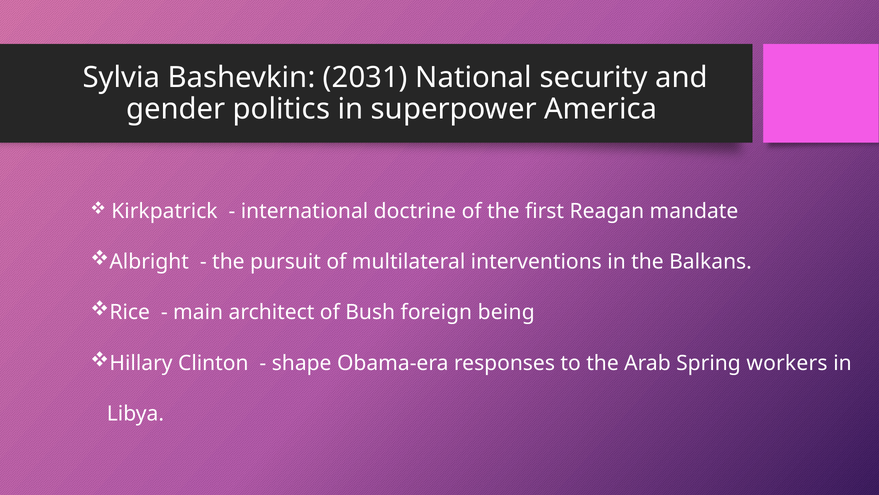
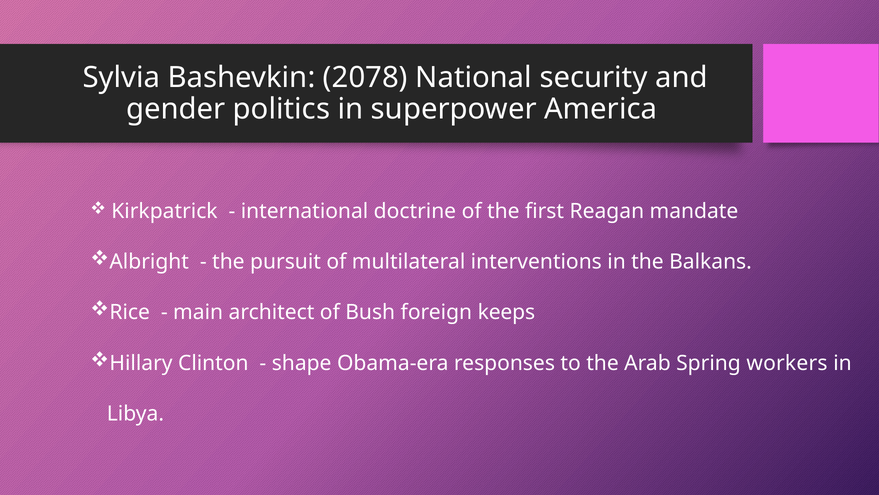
2031: 2031 -> 2078
being: being -> keeps
